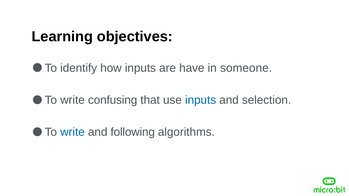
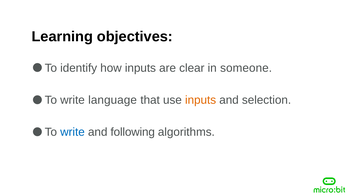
have: have -> clear
confusing: confusing -> language
inputs at (201, 100) colour: blue -> orange
